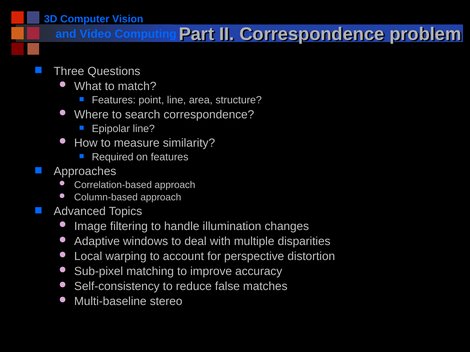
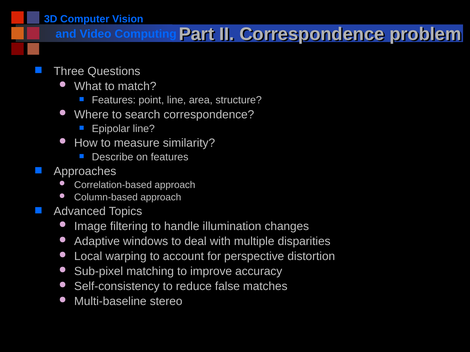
Required: Required -> Describe
